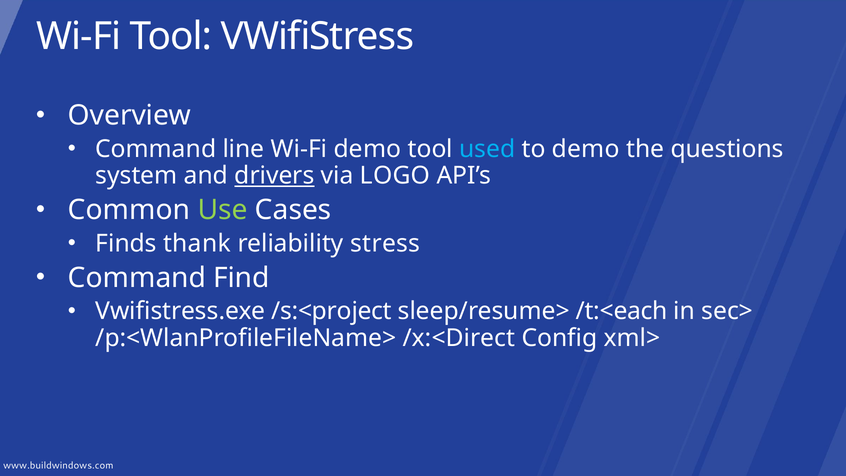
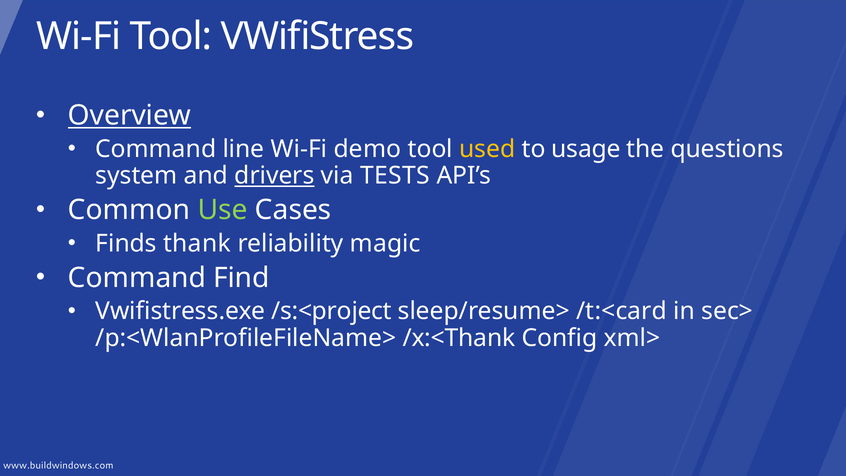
Overview underline: none -> present
used colour: light blue -> yellow
to demo: demo -> usage
LOGO: LOGO -> TESTS
stress: stress -> magic
/t:<each: /t:<each -> /t:<card
/x:<Direct: /x:<Direct -> /x:<Thank
